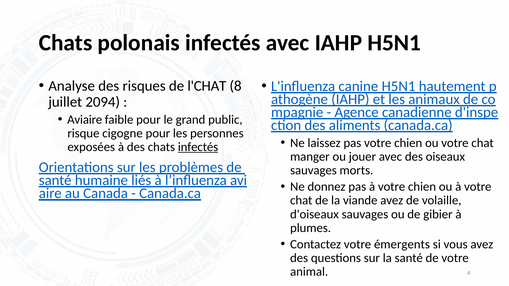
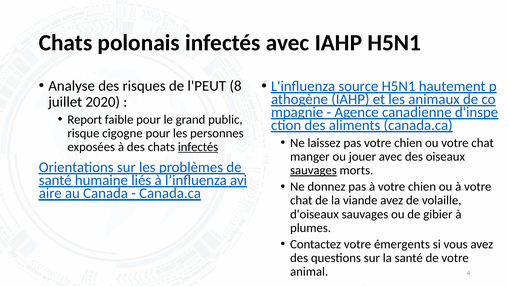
l'CHAT: l'CHAT -> l'PEUT
canine: canine -> source
2094: 2094 -> 2020
Aviaire: Aviaire -> Report
sauvages at (313, 171) underline: none -> present
